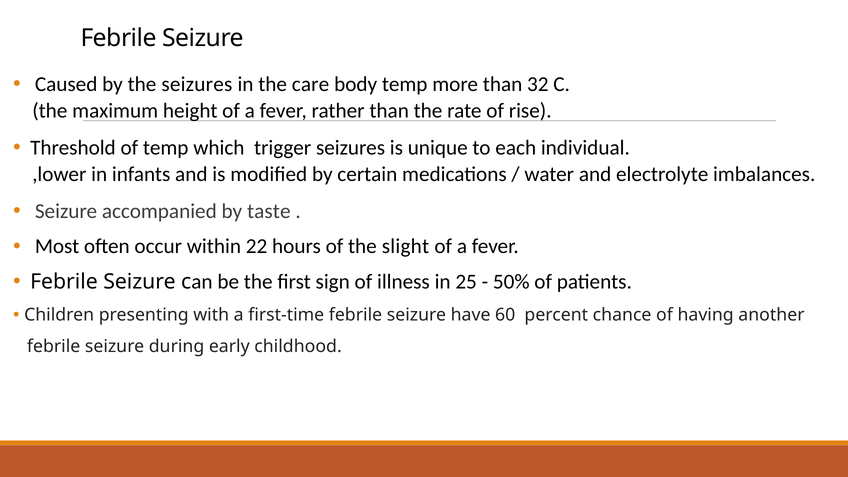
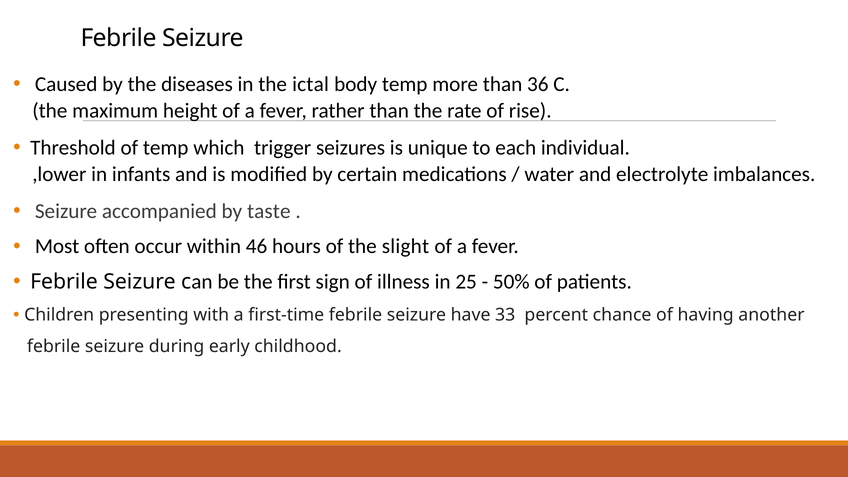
the seizures: seizures -> diseases
care: care -> ictal
32: 32 -> 36
22: 22 -> 46
60: 60 -> 33
